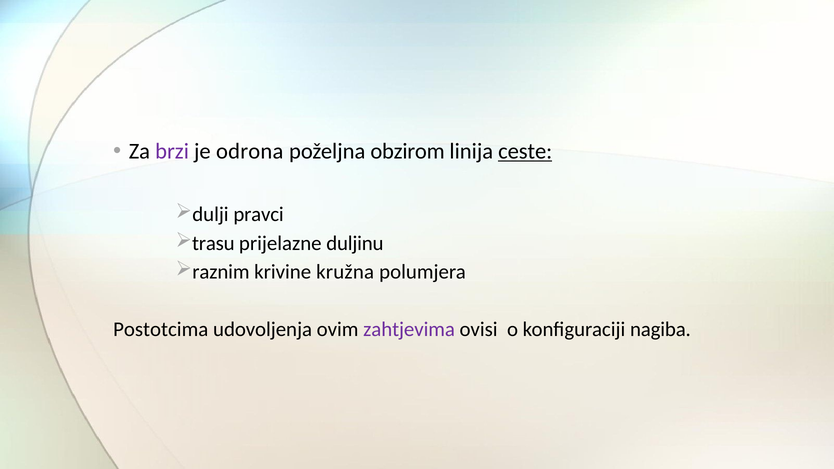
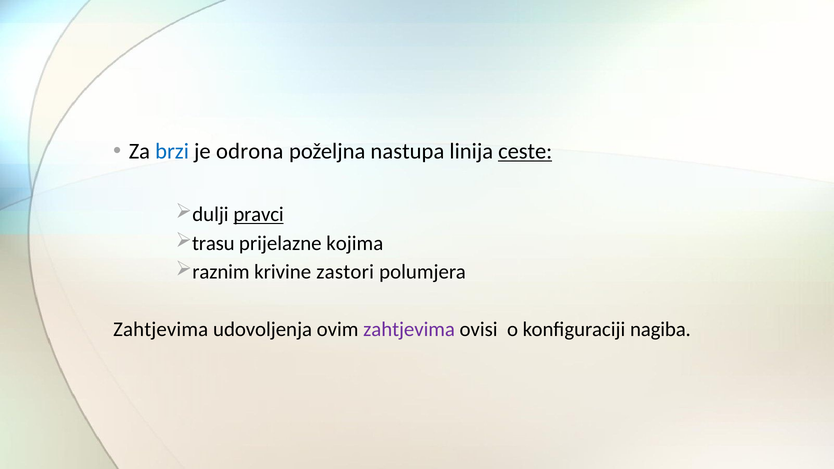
brzi colour: purple -> blue
obzirom: obzirom -> nastupa
pravci underline: none -> present
duljinu: duljinu -> kojima
kružna: kružna -> zastori
Postotcima at (161, 330): Postotcima -> Zahtjevima
